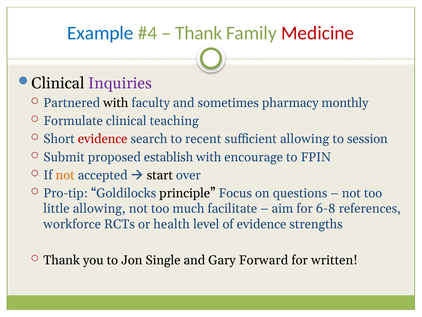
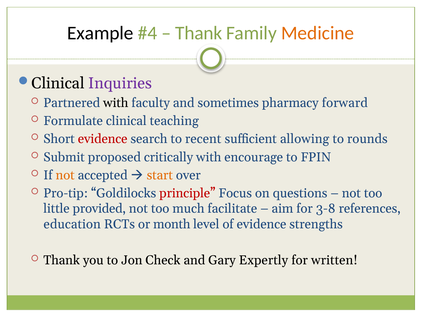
Example colour: blue -> black
Medicine colour: red -> orange
monthly: monthly -> forward
session: session -> rounds
establish: establish -> critically
start colour: black -> orange
principle colour: black -> red
little allowing: allowing -> provided
6-8: 6-8 -> 3-8
workforce: workforce -> education
health: health -> month
Single: Single -> Check
Forward: Forward -> Expertly
